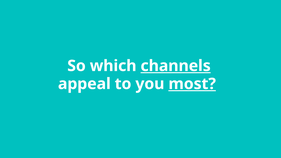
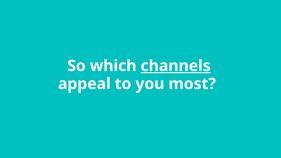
most underline: present -> none
